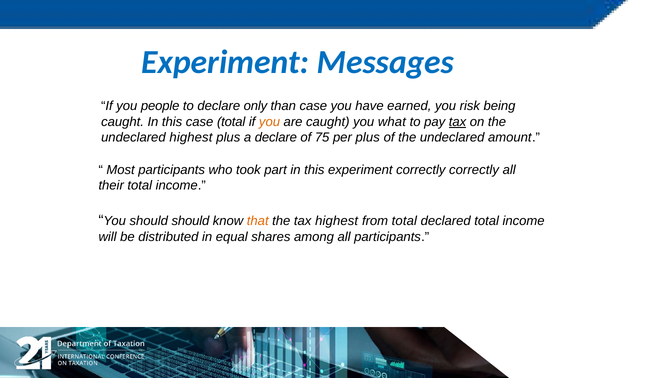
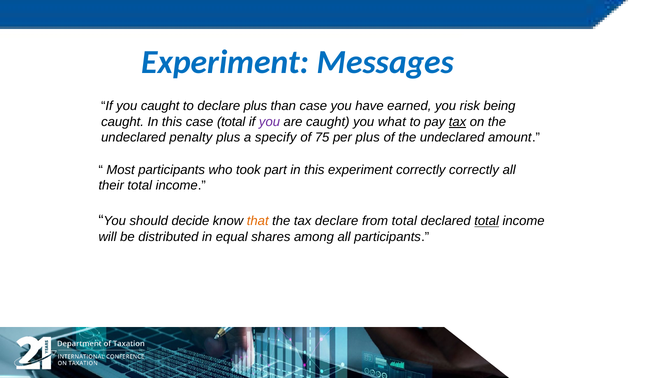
you people: people -> caught
declare only: only -> plus
you at (270, 122) colour: orange -> purple
undeclared highest: highest -> penalty
a declare: declare -> specify
should should: should -> decide
tax highest: highest -> declare
total at (487, 221) underline: none -> present
